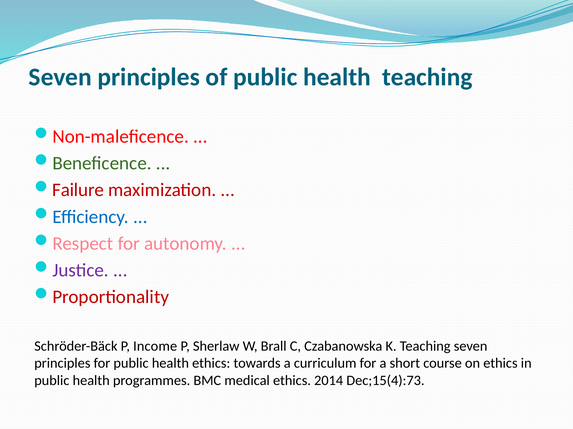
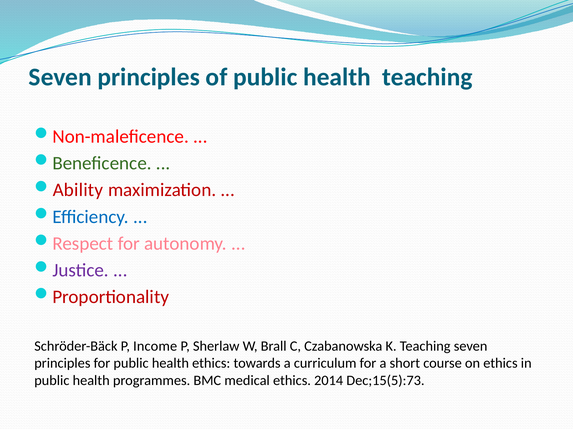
Failure: Failure -> Ability
Dec;15(4):73: Dec;15(4):73 -> Dec;15(5):73
